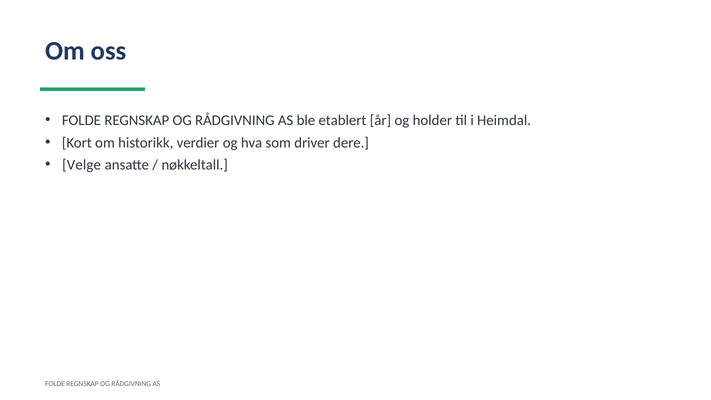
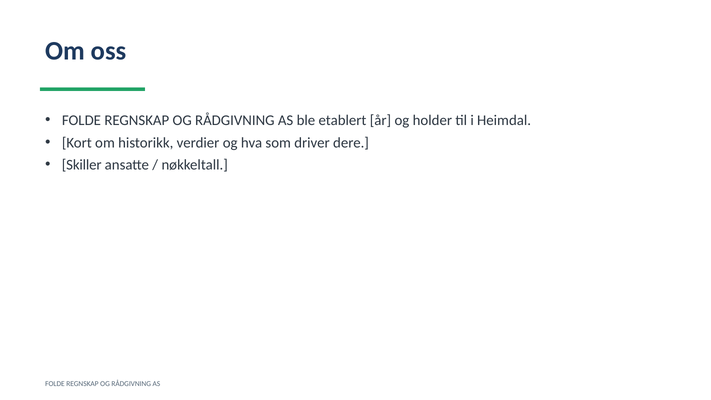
Velge: Velge -> Skiller
